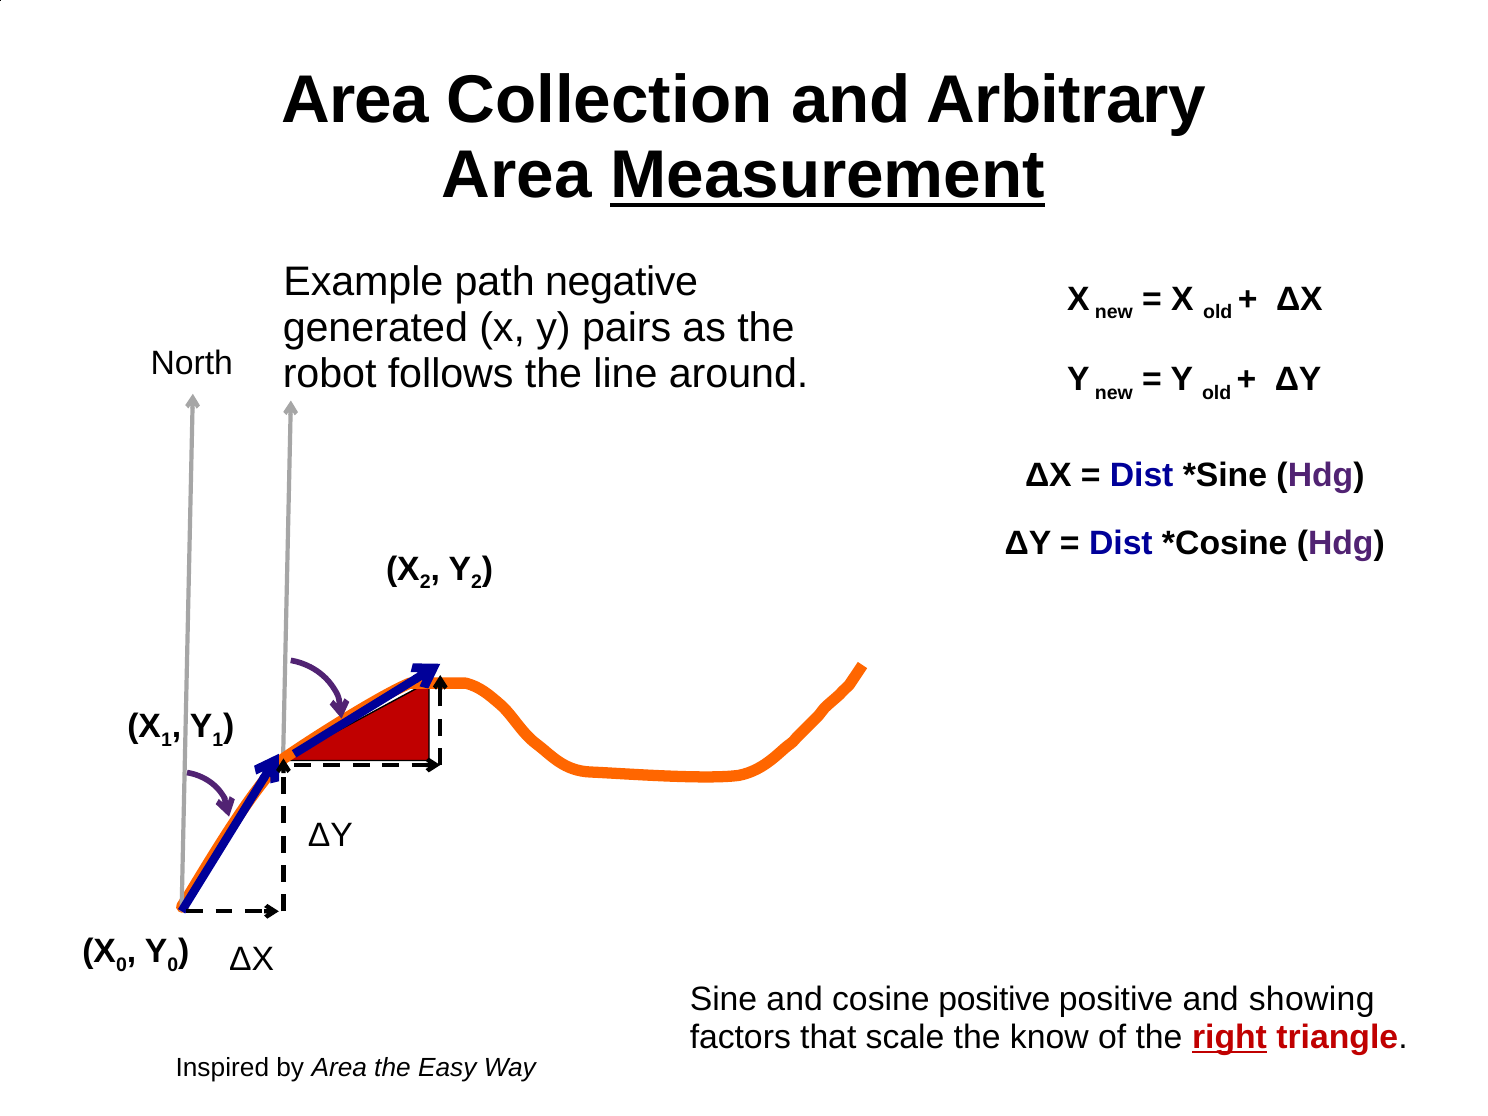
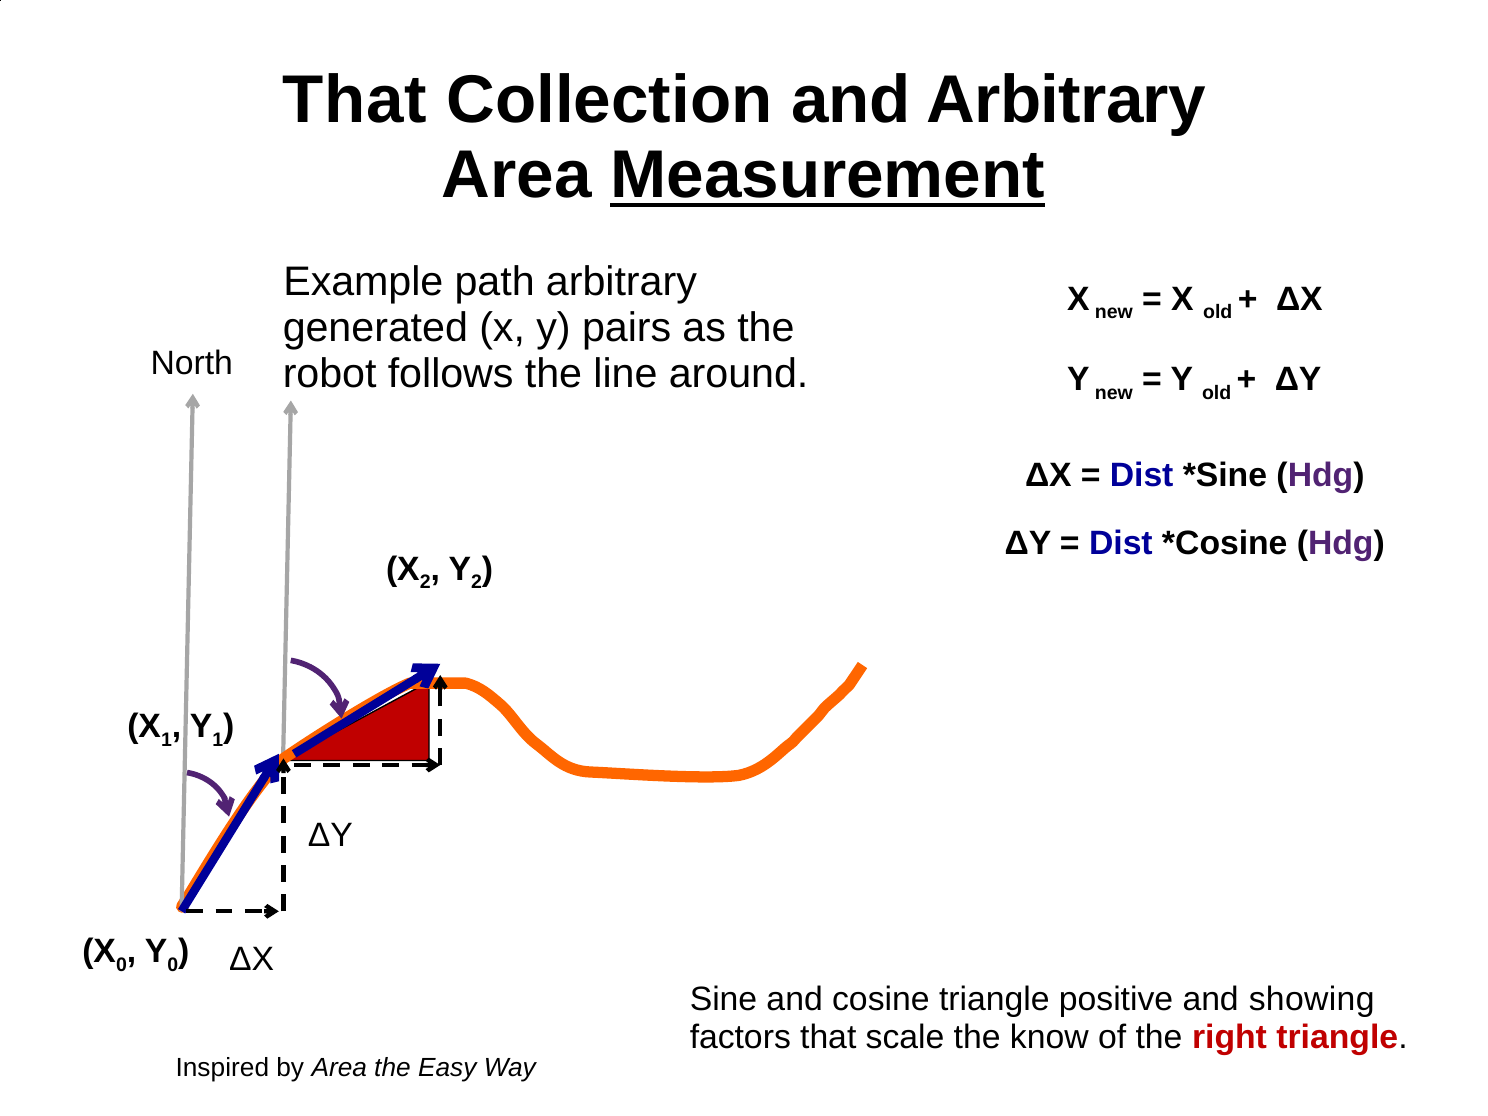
Area at (355, 100): Area -> That
path negative: negative -> arbitrary
cosine positive: positive -> triangle
right underline: present -> none
